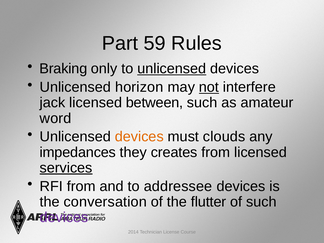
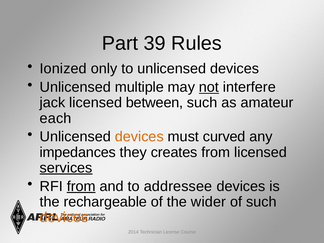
59: 59 -> 39
Braking: Braking -> Ionized
unlicensed at (172, 69) underline: present -> none
horizon: horizon -> multiple
word: word -> each
clouds: clouds -> curved
from at (81, 186) underline: none -> present
conversation: conversation -> rechargeable
flutter: flutter -> wider
devices at (64, 217) colour: purple -> orange
